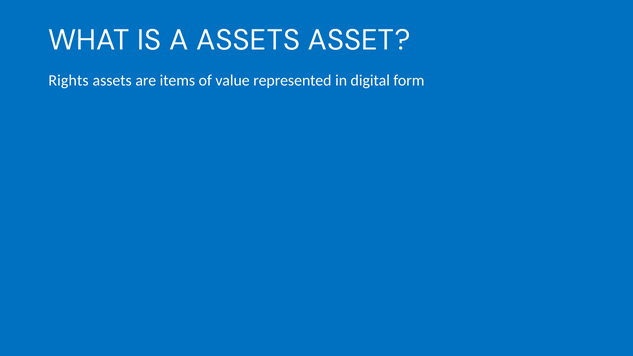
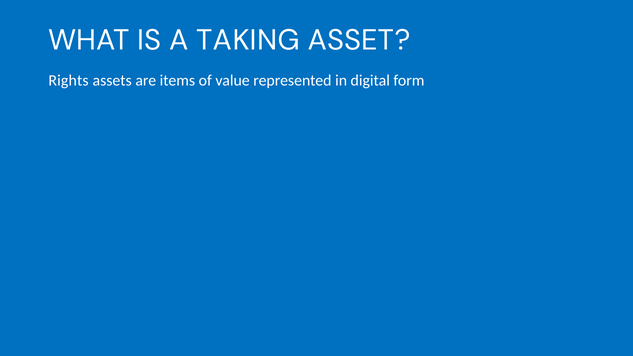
A ASSETS: ASSETS -> TAKING
